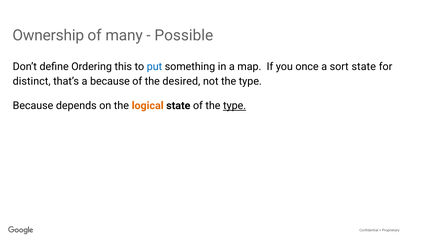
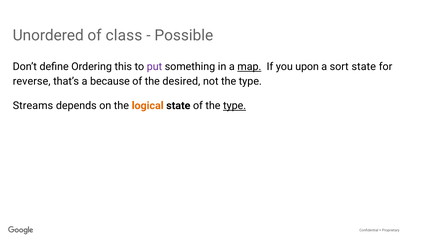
Ownership: Ownership -> Unordered
many: many -> class
put colour: blue -> purple
map underline: none -> present
once: once -> upon
distinct: distinct -> reverse
Because at (33, 106): Because -> Streams
